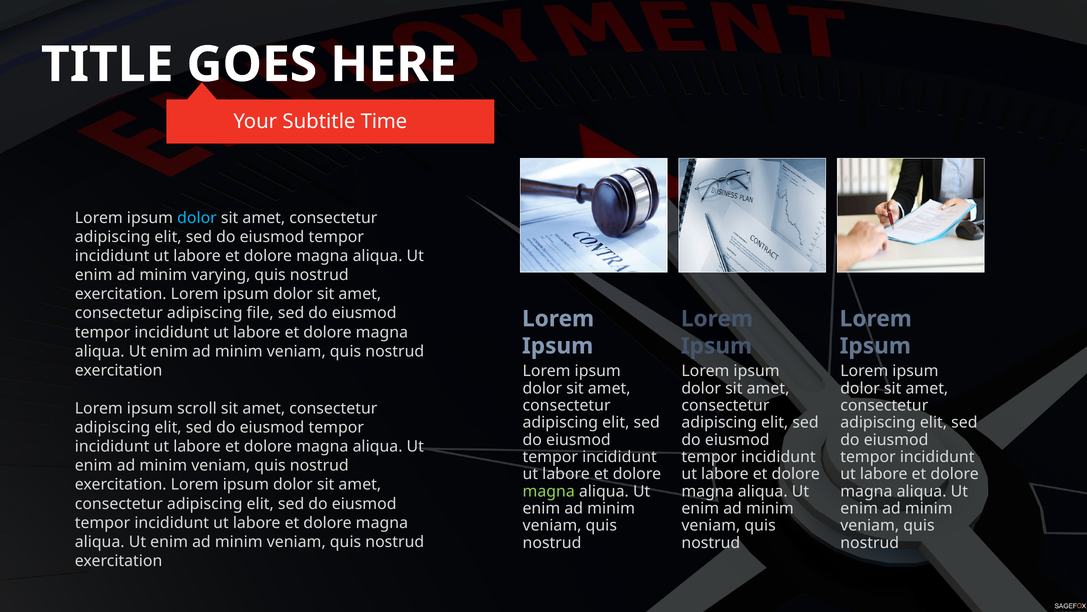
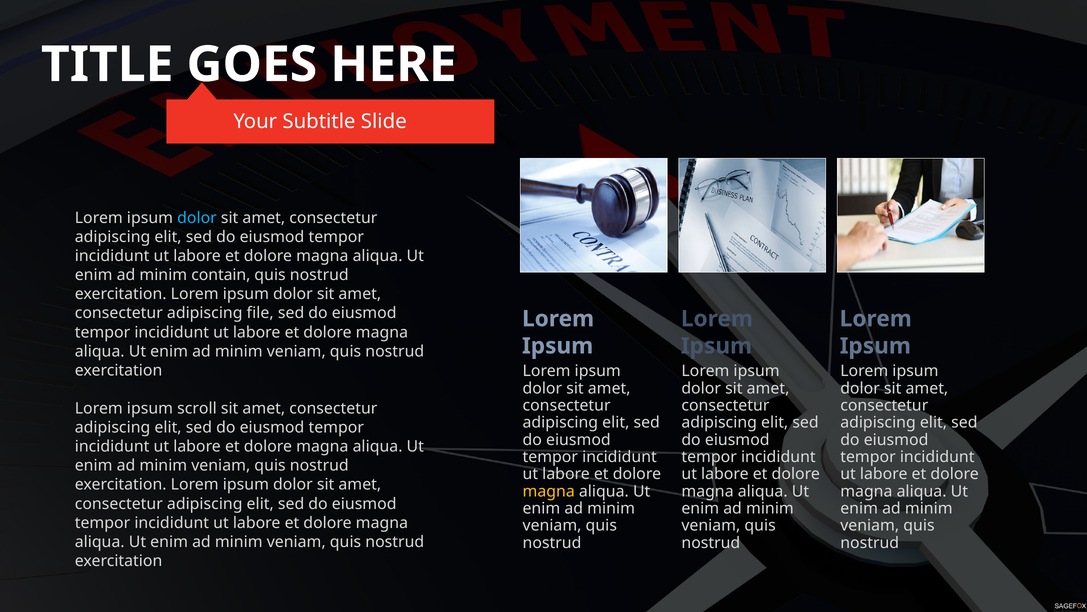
Time: Time -> Slide
varying: varying -> contain
magna at (549, 491) colour: light green -> yellow
